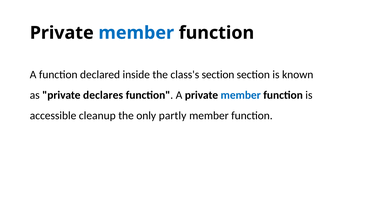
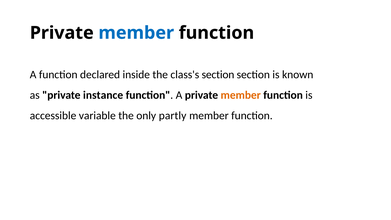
declares: declares -> instance
member at (241, 95) colour: blue -> orange
cleanup: cleanup -> variable
